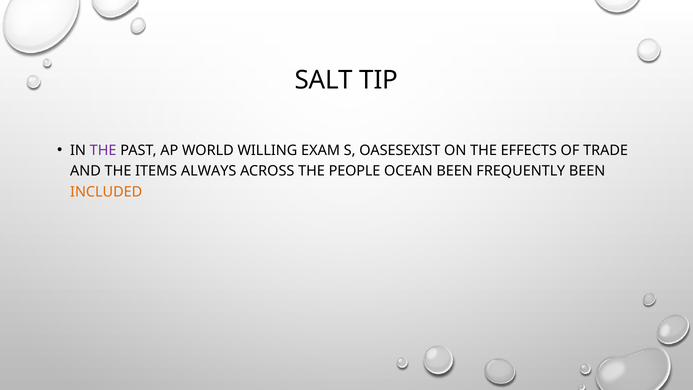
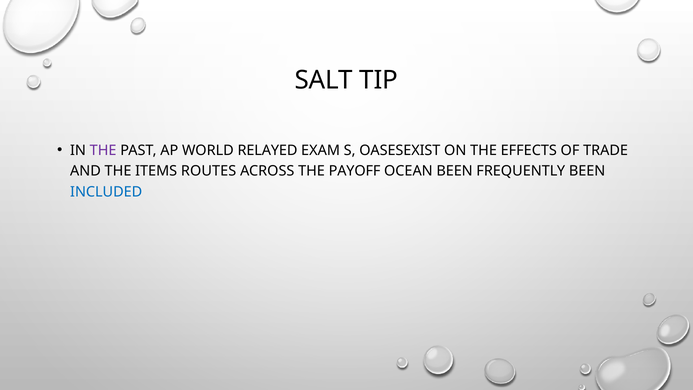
WILLING: WILLING -> RELAYED
ALWAYS: ALWAYS -> ROUTES
PEOPLE: PEOPLE -> PAYOFF
INCLUDED colour: orange -> blue
